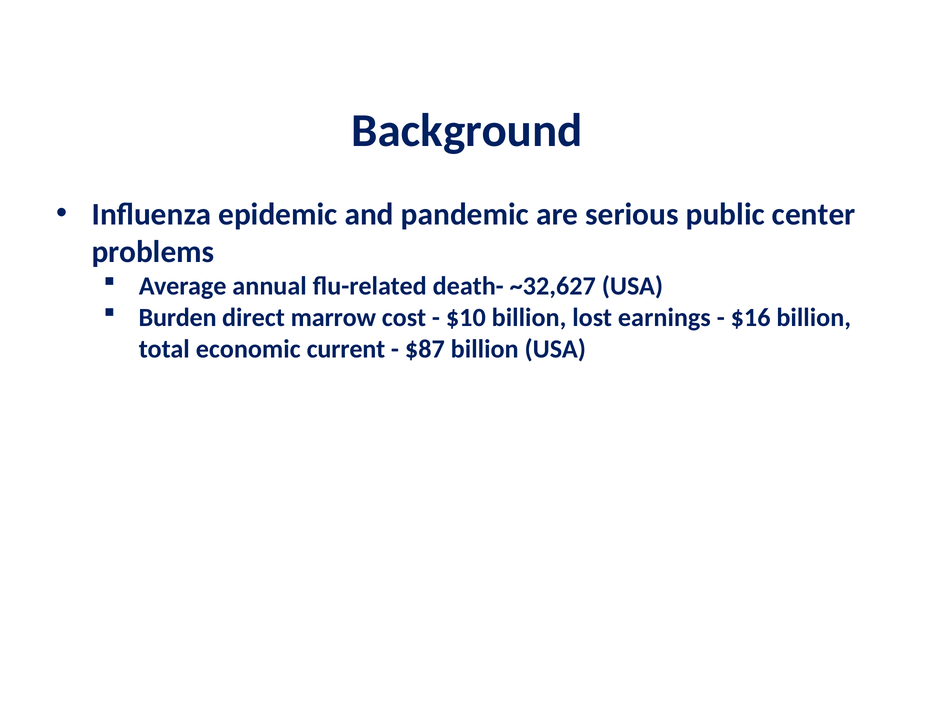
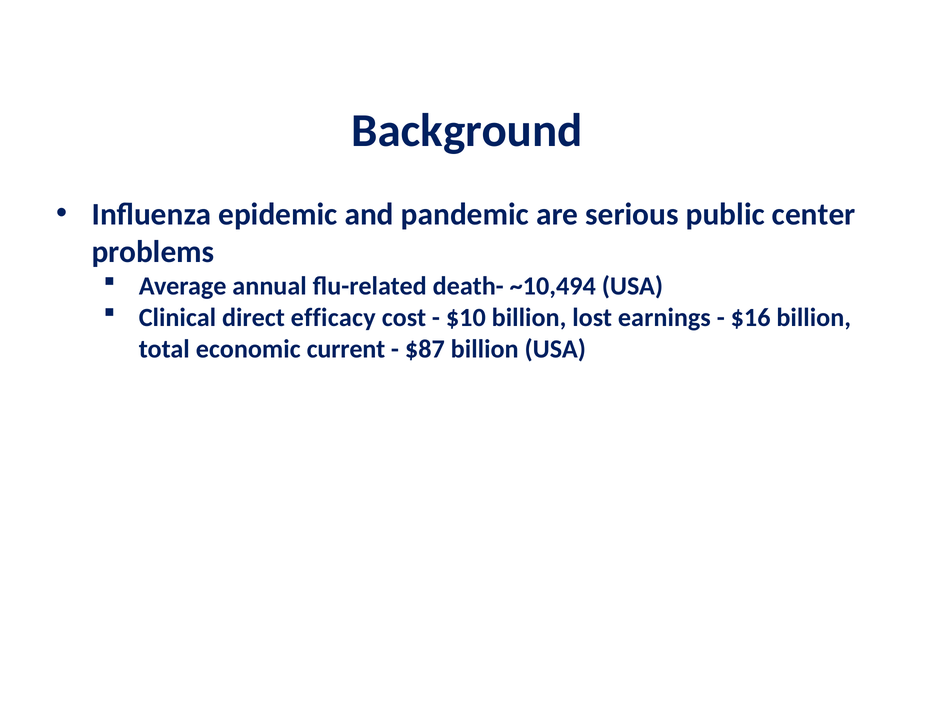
~32,627: ~32,627 -> ~10,494
Burden: Burden -> Clinical
marrow: marrow -> efficacy
